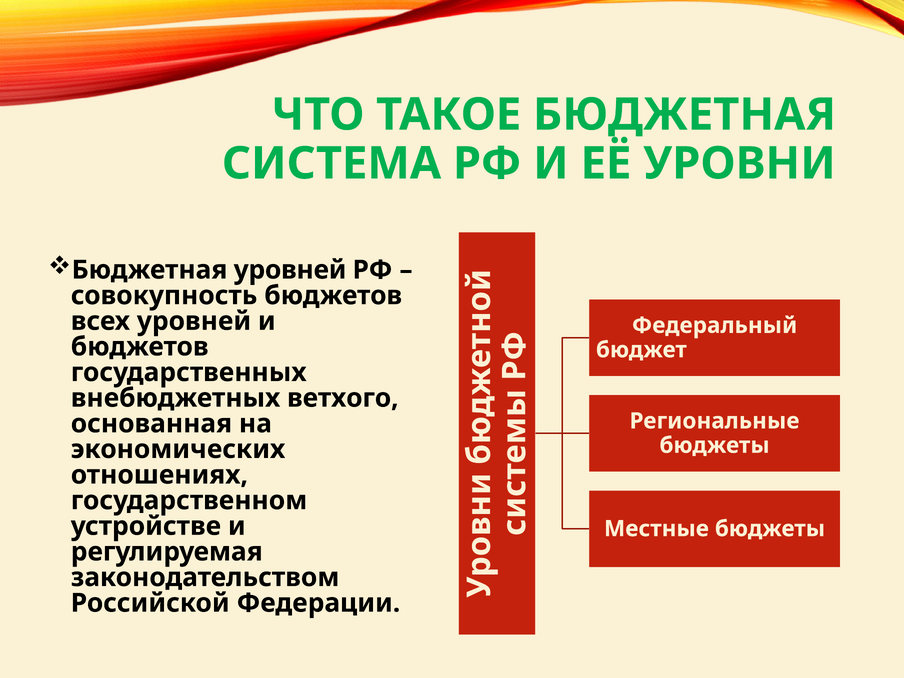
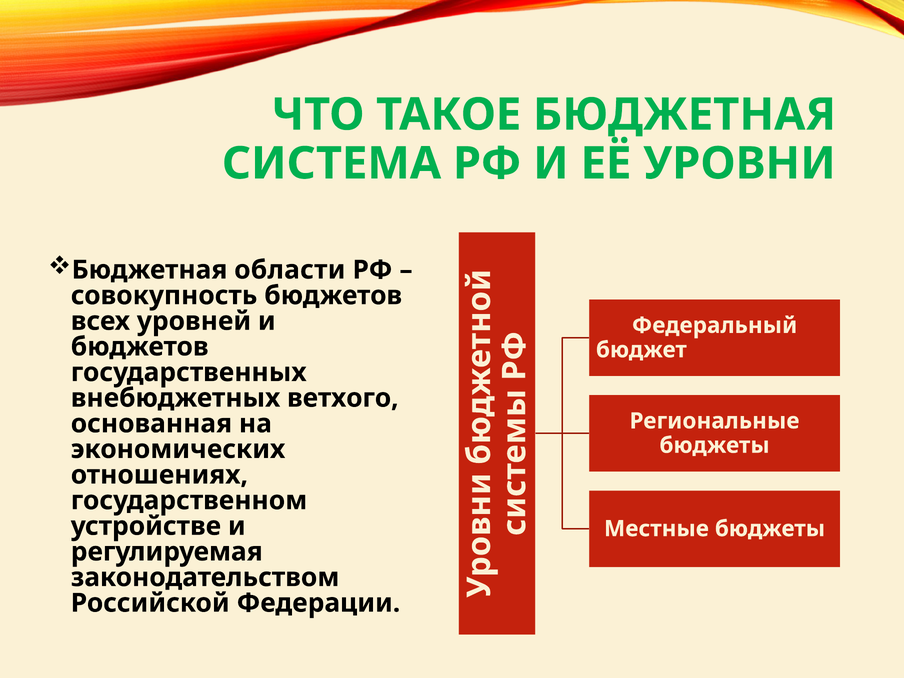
Бюджетная уровней: уровней -> области
